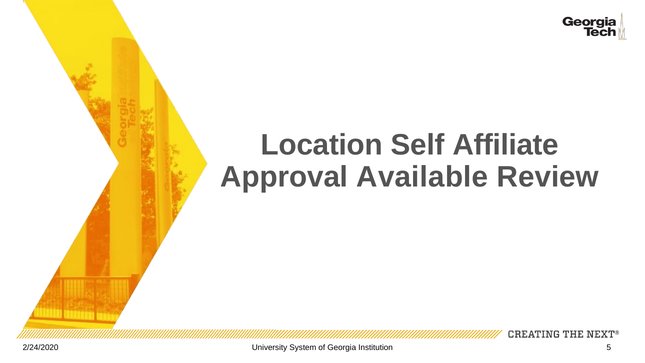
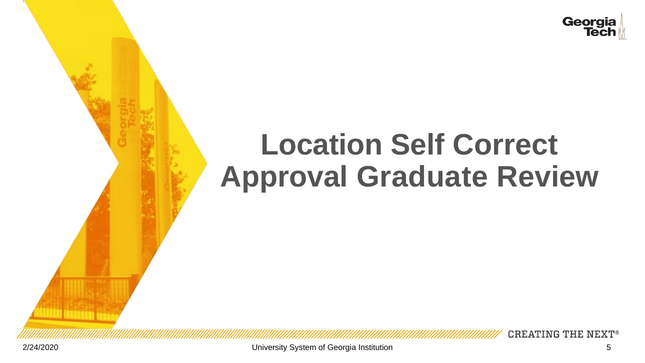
Affiliate: Affiliate -> Correct
Available: Available -> Graduate
